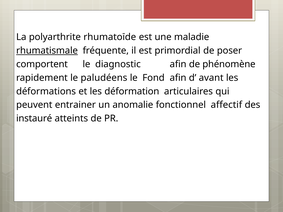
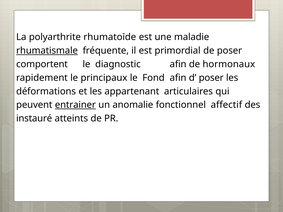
phénomène: phénomène -> hormonaux
paludéens: paludéens -> principaux
d avant: avant -> poser
déformation: déformation -> appartenant
entrainer underline: none -> present
